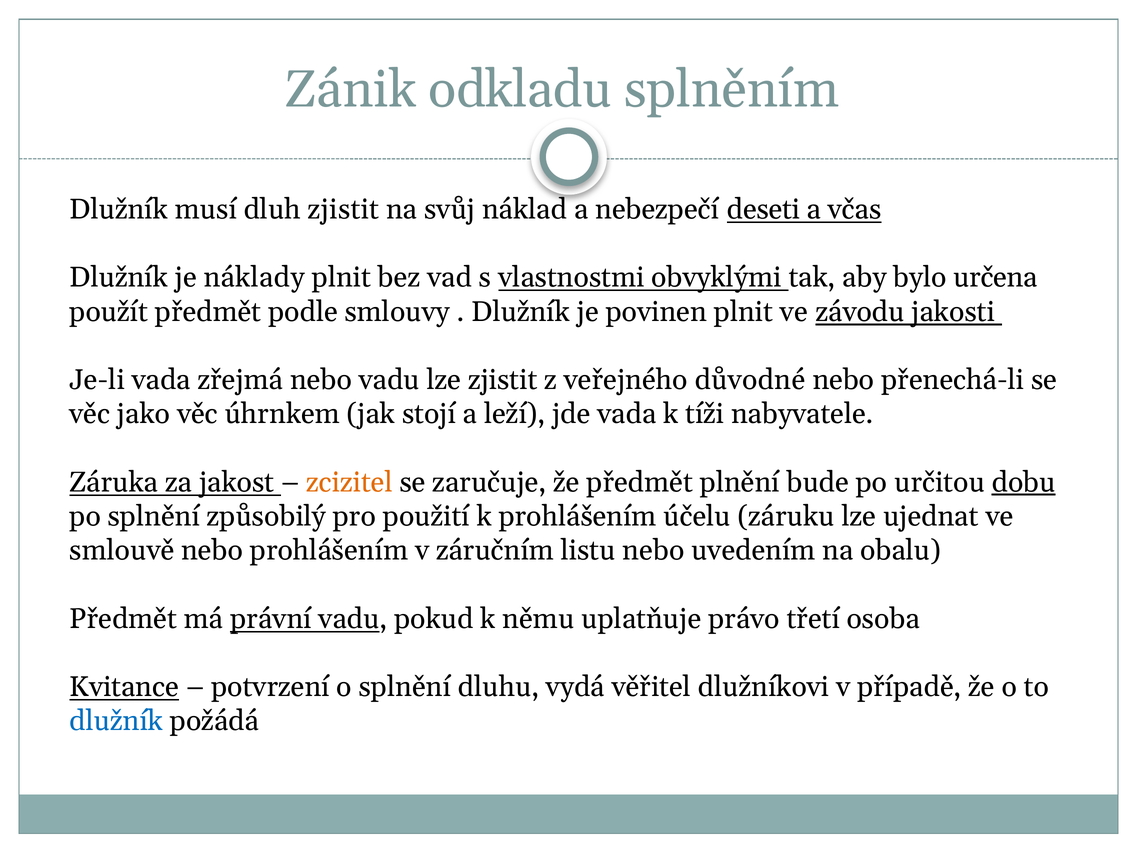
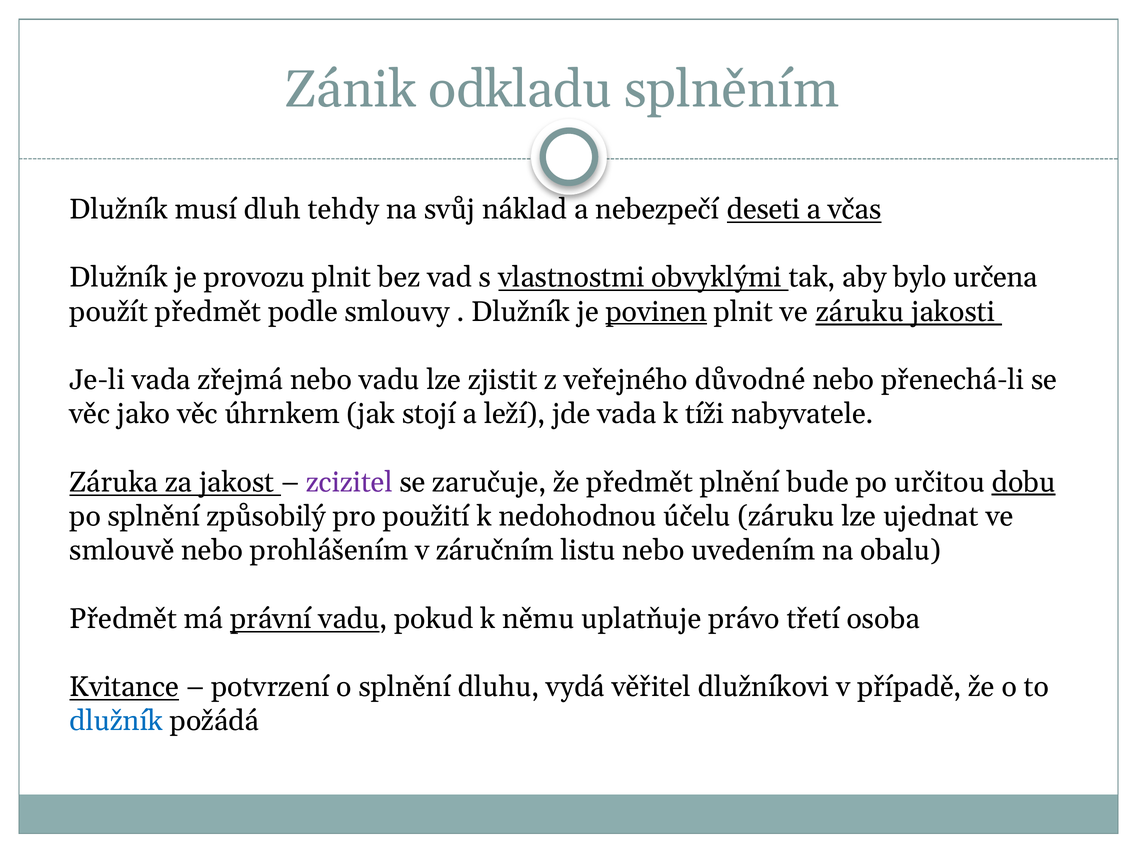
dluh zjistit: zjistit -> tehdy
náklady: náklady -> provozu
povinen underline: none -> present
ve závodu: závodu -> záruku
zcizitel colour: orange -> purple
k prohlášením: prohlášením -> nedohodnou
